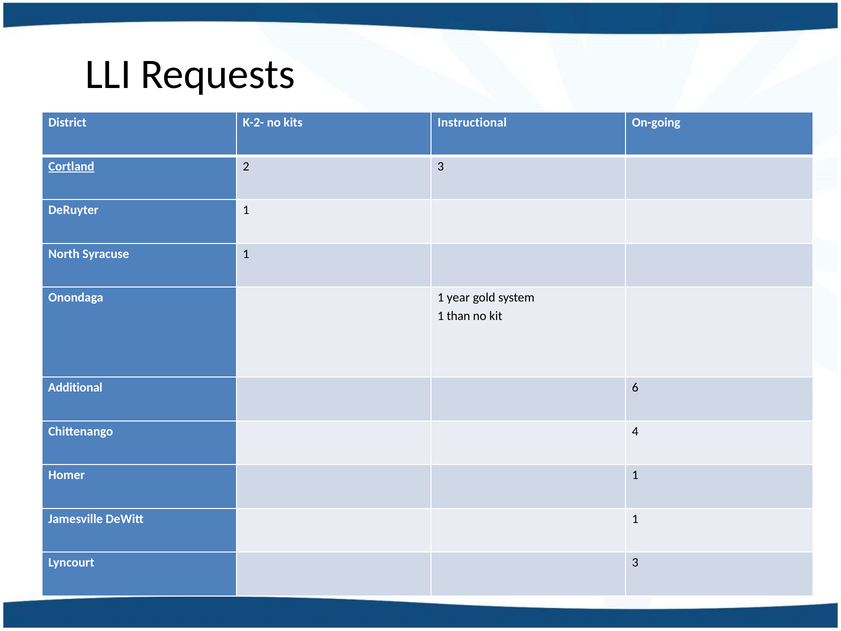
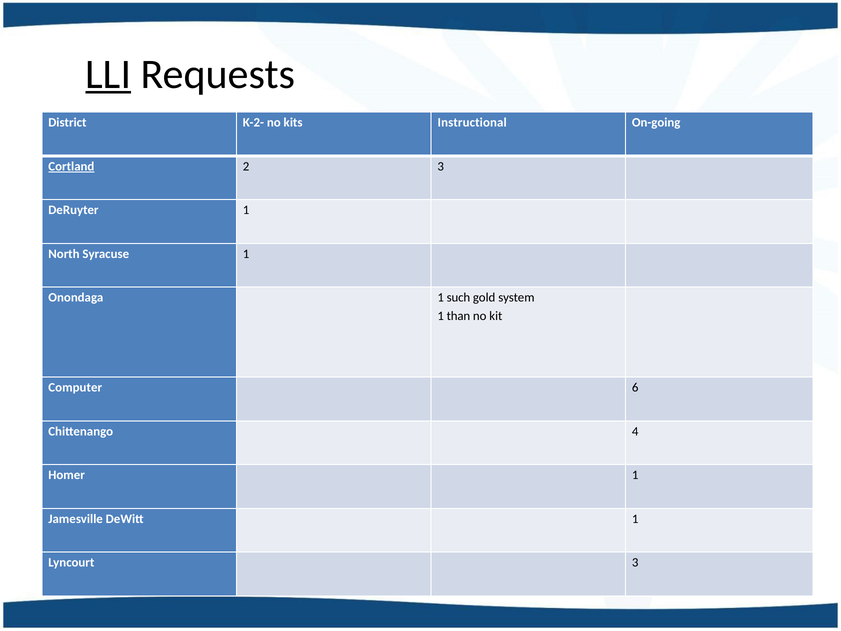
LLI underline: none -> present
year: year -> such
Additional: Additional -> Computer
